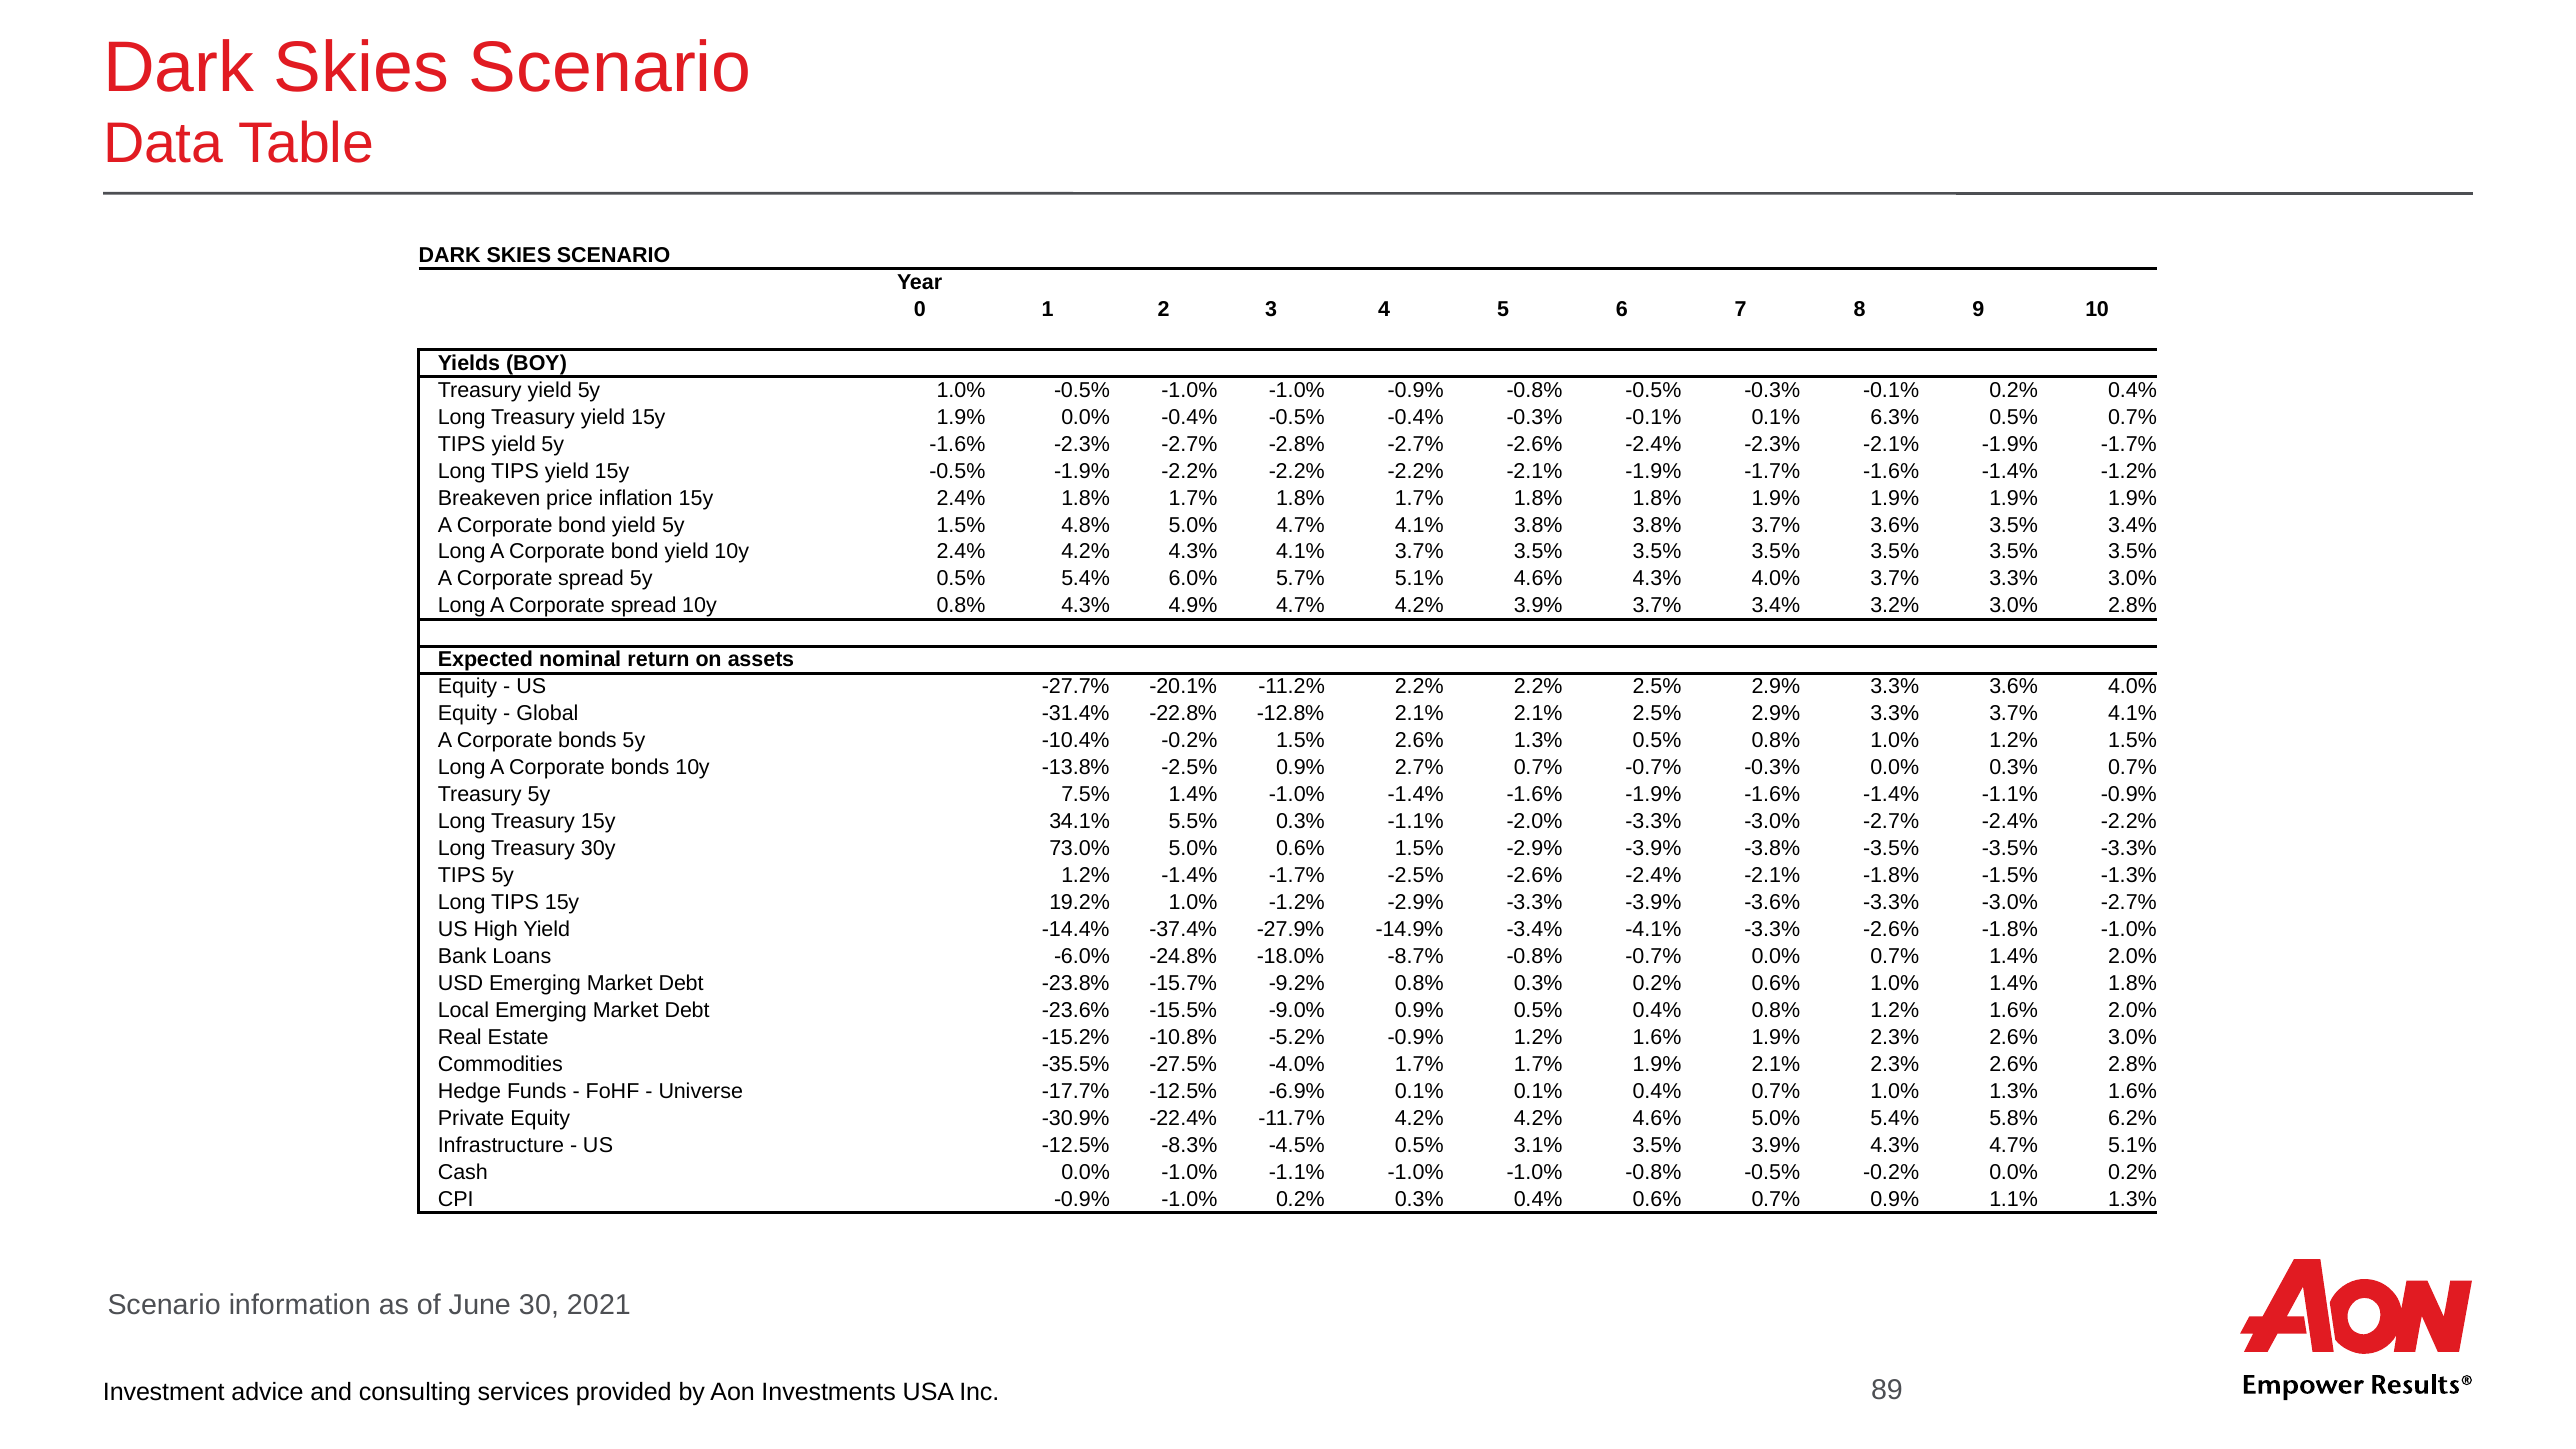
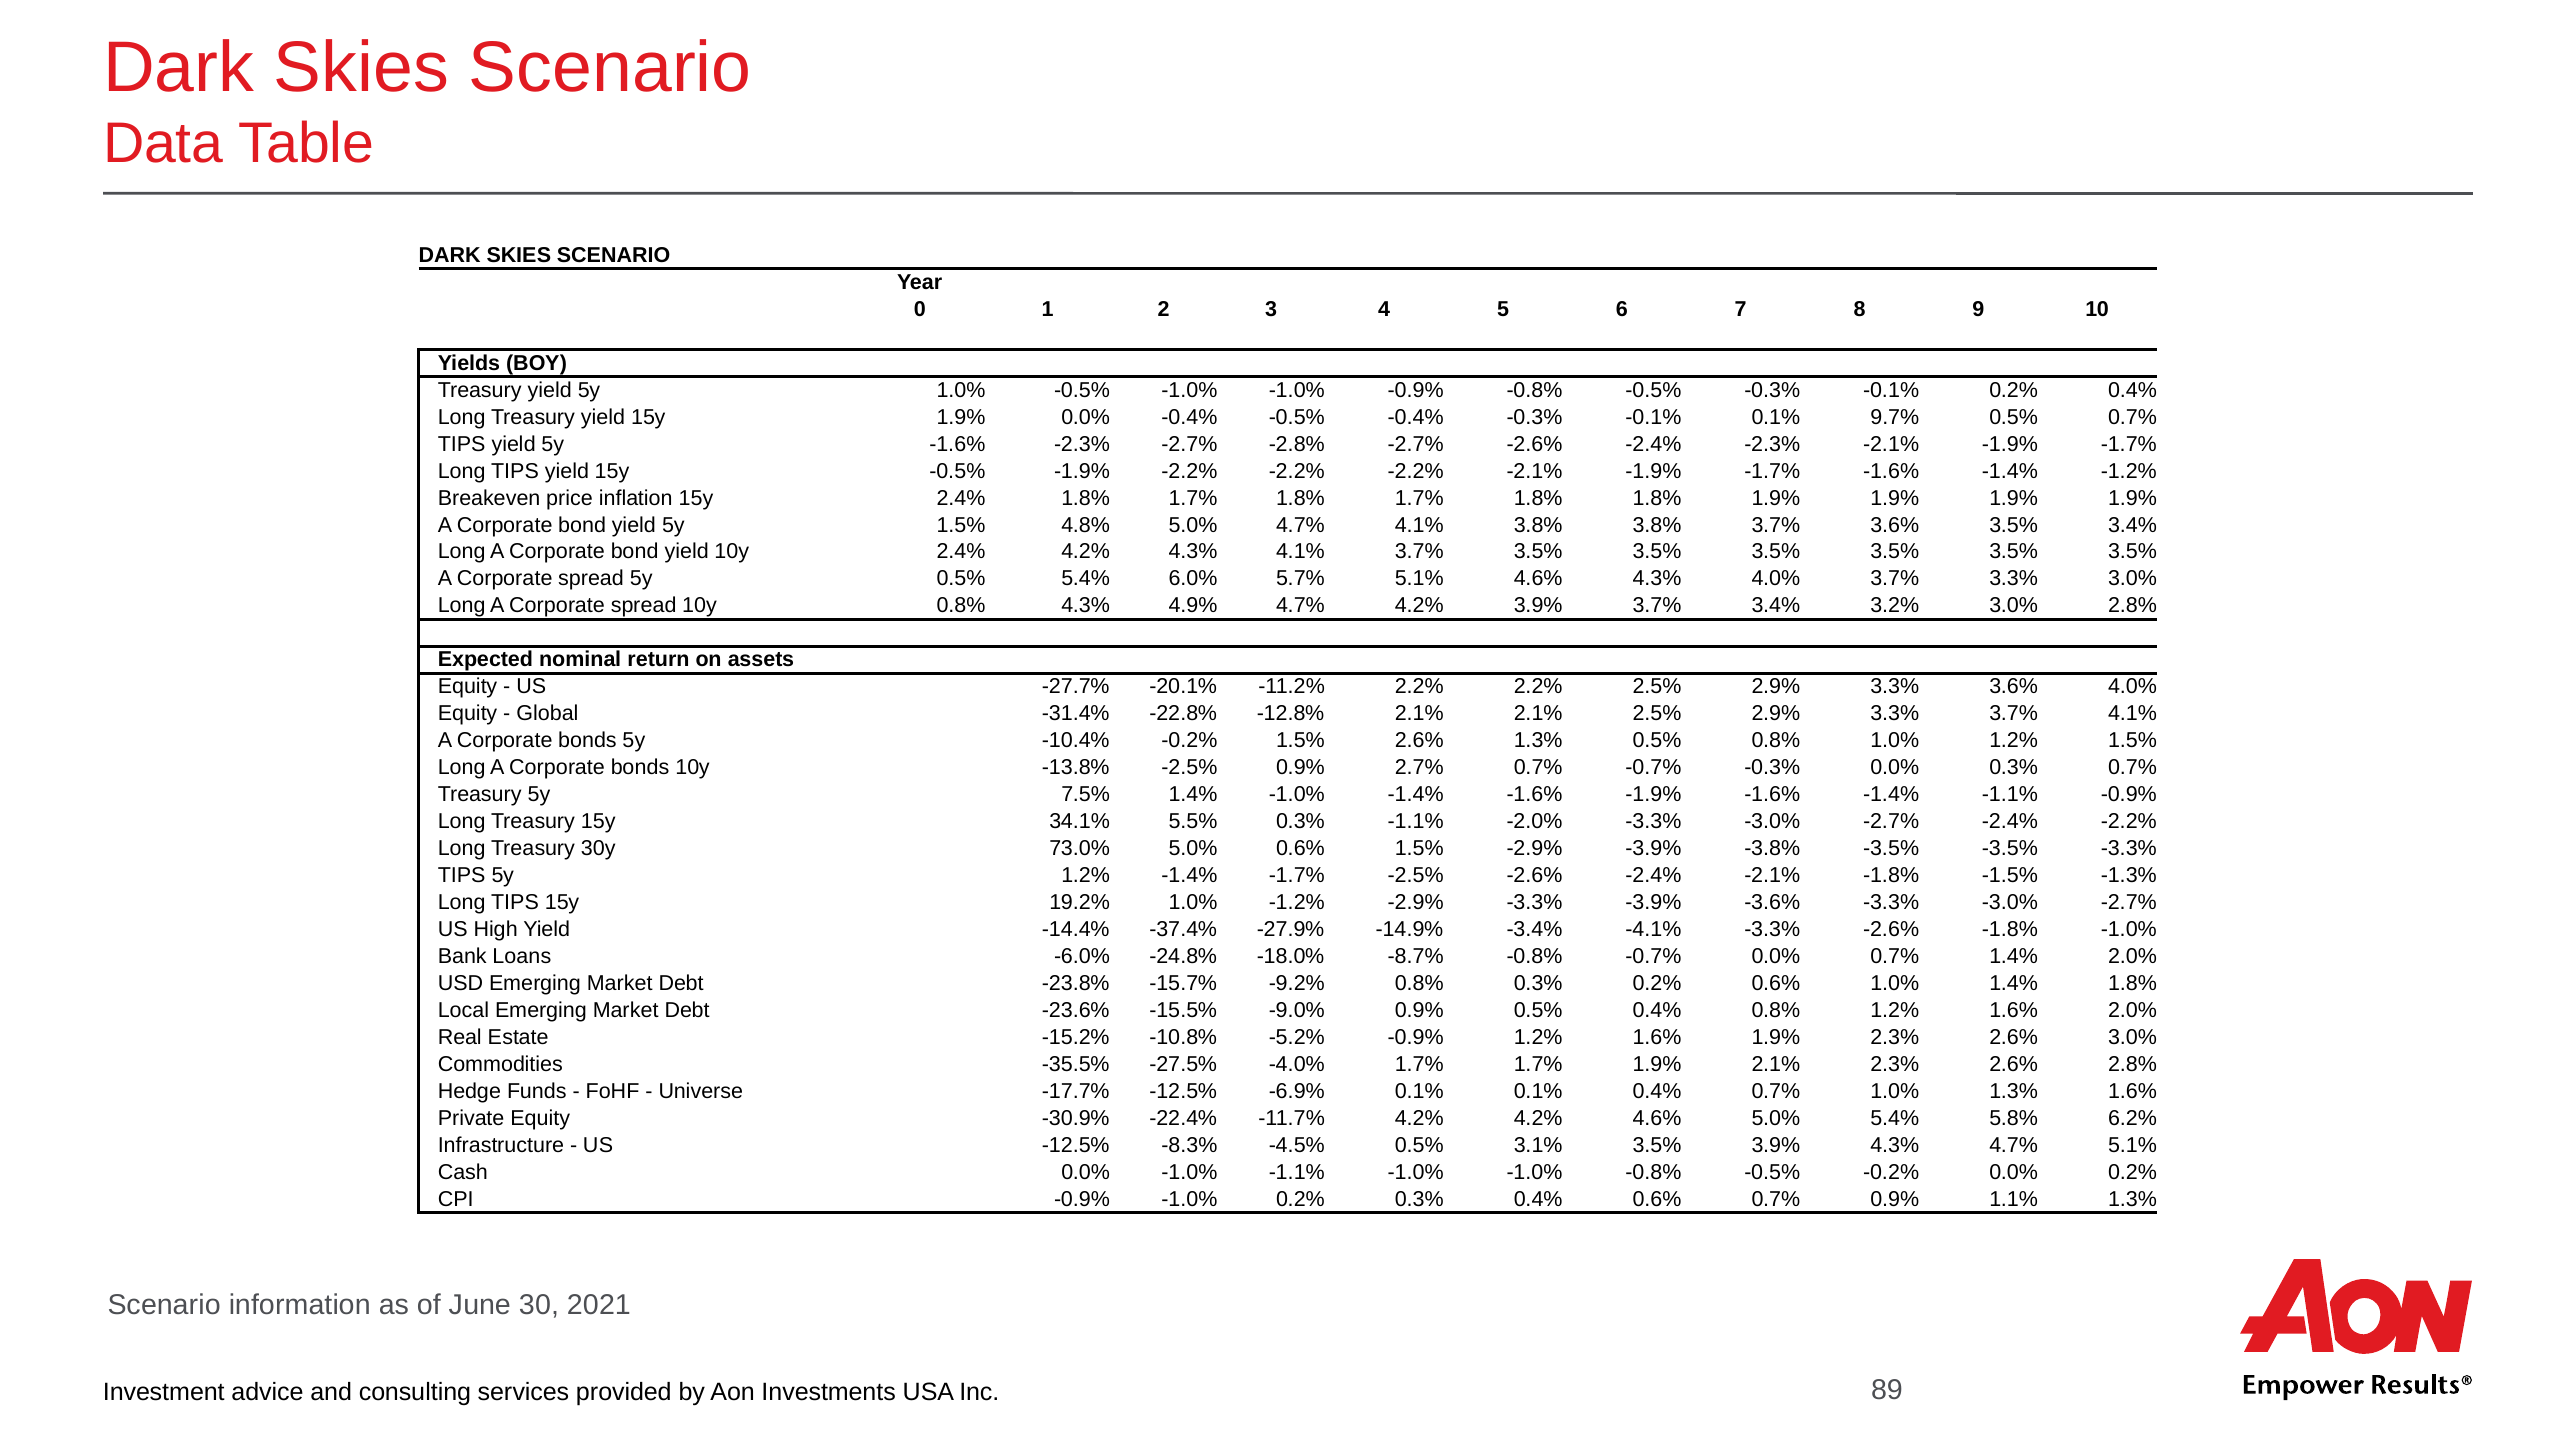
6.3%: 6.3% -> 9.7%
